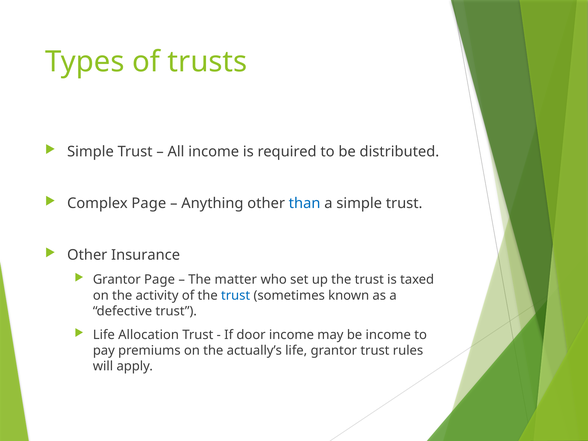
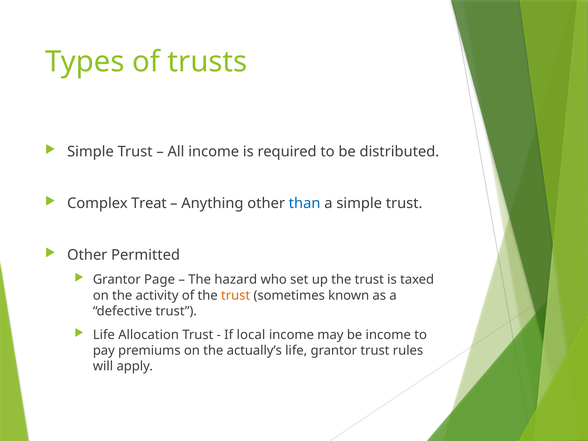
Complex Page: Page -> Treat
Insurance: Insurance -> Permitted
matter: matter -> hazard
trust at (236, 295) colour: blue -> orange
door: door -> local
